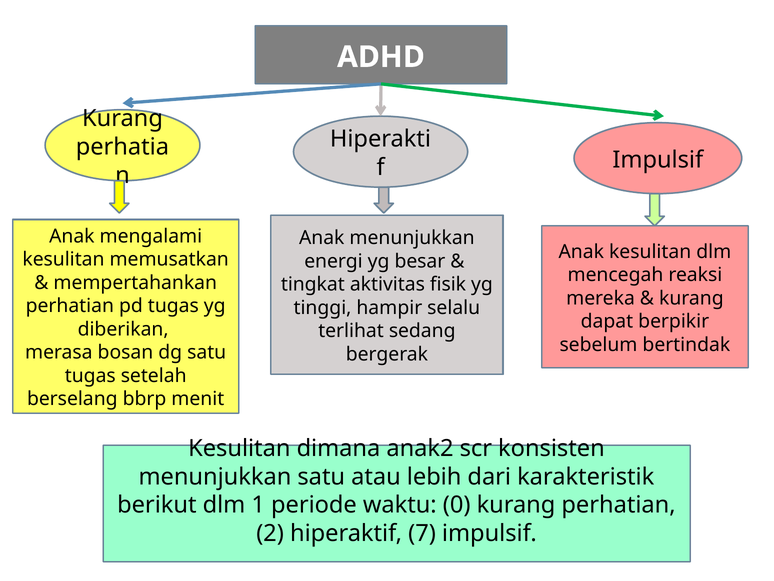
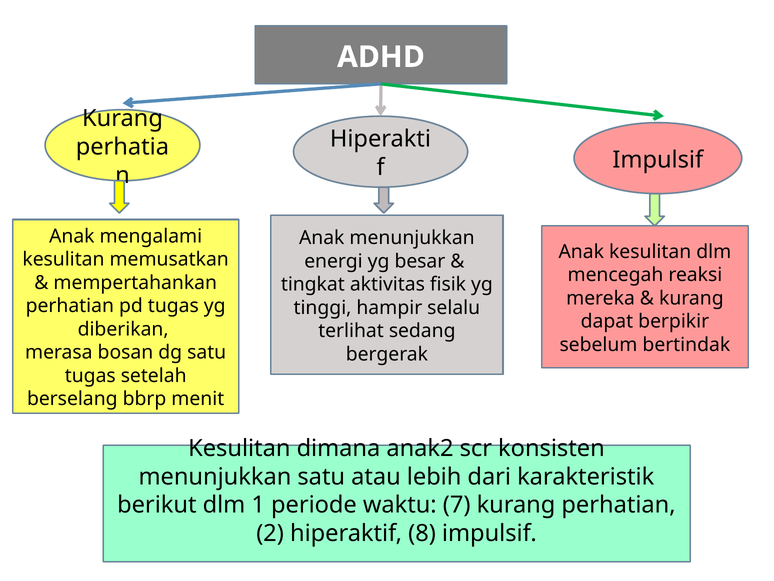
0: 0 -> 7
7: 7 -> 8
